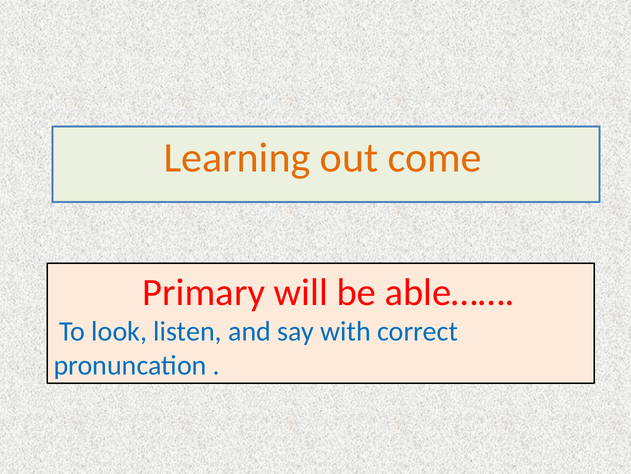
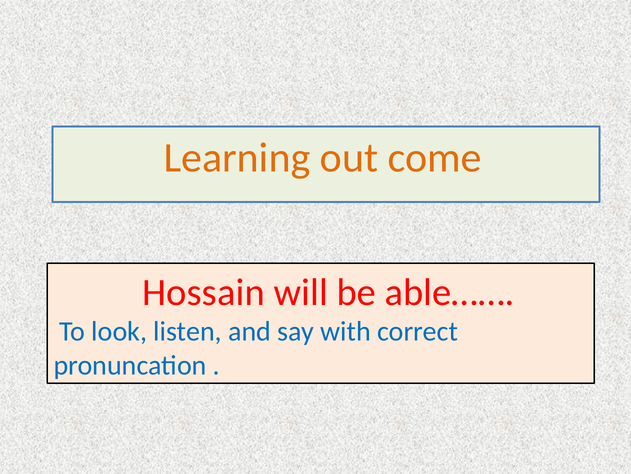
Primary: Primary -> Hossain
